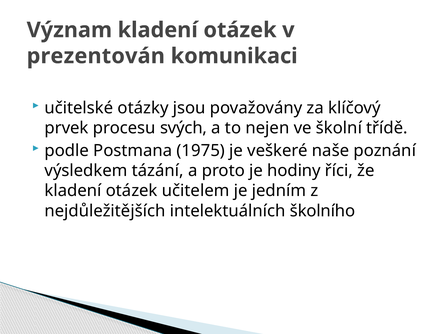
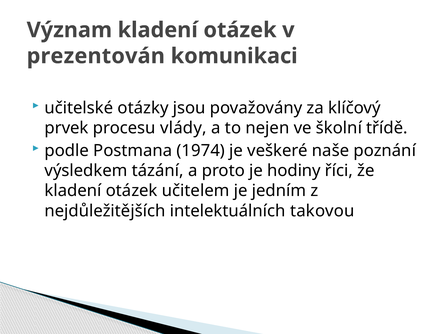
svých: svých -> vlády
1975: 1975 -> 1974
školního: školního -> takovou
